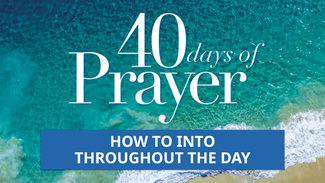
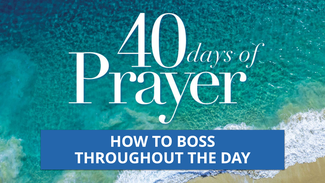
INTO: INTO -> BOSS
